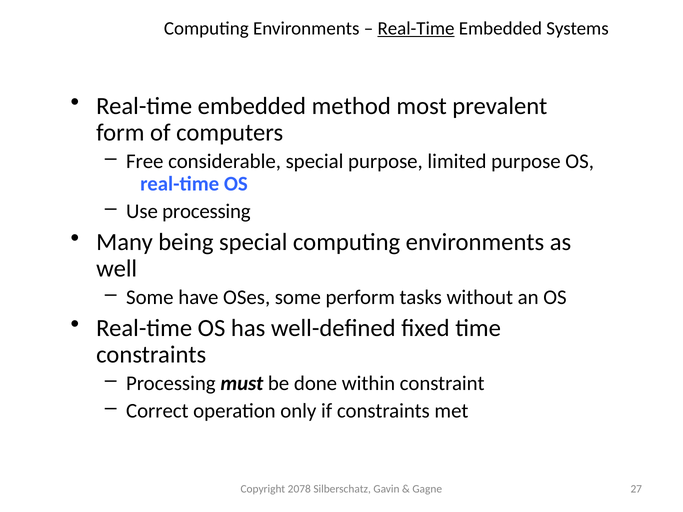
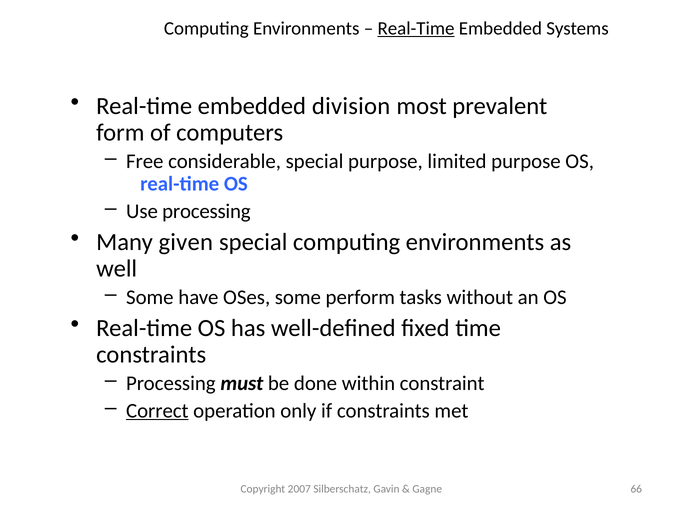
method: method -> division
being: being -> given
Correct underline: none -> present
2078: 2078 -> 2007
27: 27 -> 66
